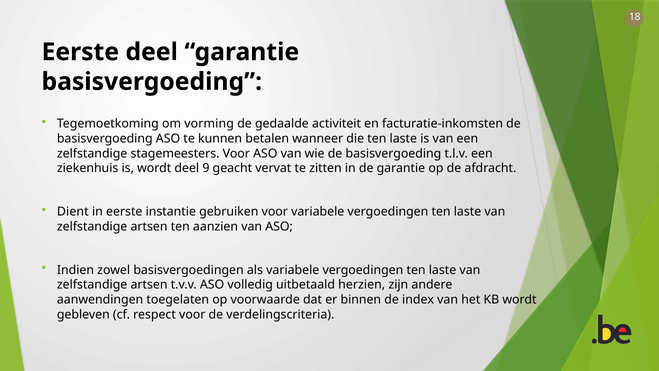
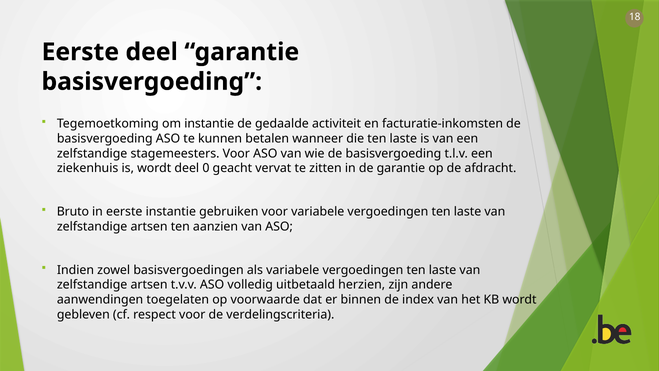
om vorming: vorming -> instantie
9: 9 -> 0
Dient: Dient -> Bruto
